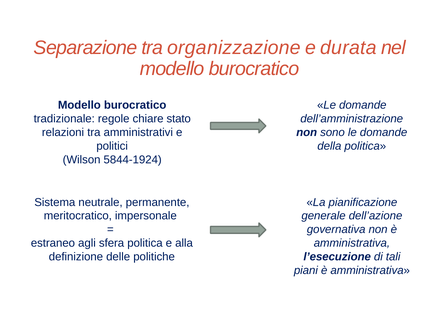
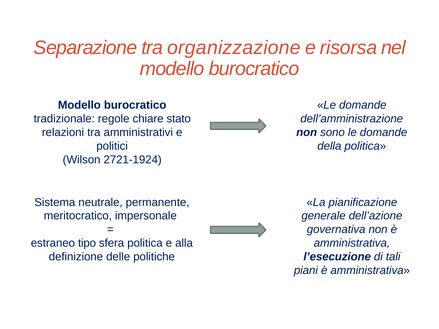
durata: durata -> risorsa
5844-1924: 5844-1924 -> 2721-1924
agli: agli -> tipo
